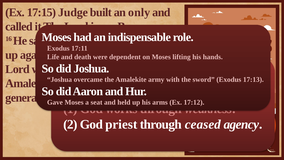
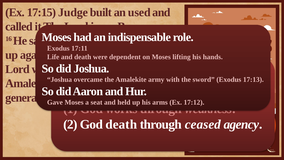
only: only -> used
God priest: priest -> death
